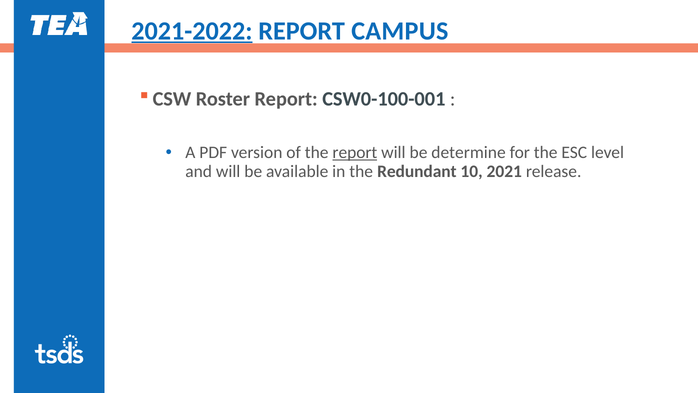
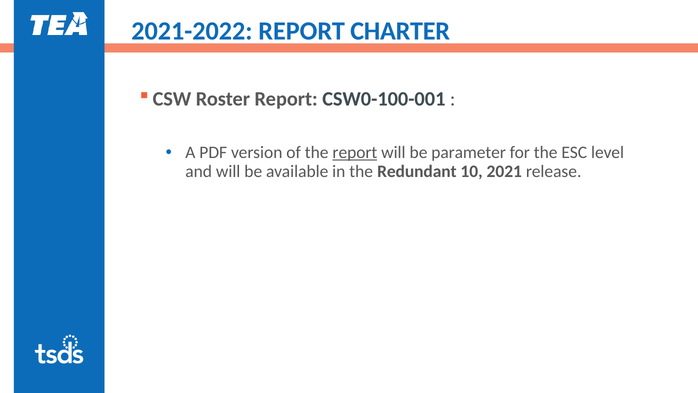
2021-2022 underline: present -> none
CAMPUS: CAMPUS -> CHARTER
determine: determine -> parameter
